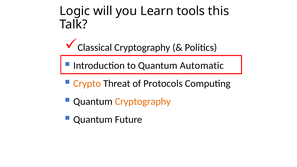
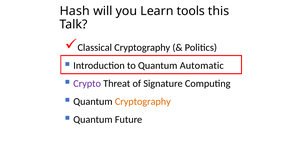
Logic: Logic -> Hash
Crypto colour: orange -> purple
Protocols: Protocols -> Signature
